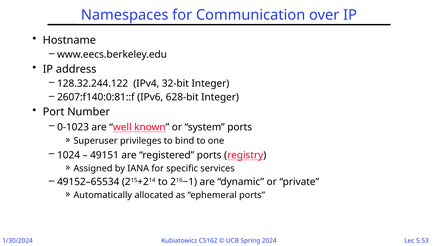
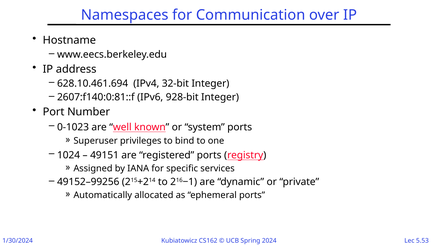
128.32.244.122: 128.32.244.122 -> 628.10.461.694
628-bit: 628-bit -> 928-bit
49152–65534: 49152–65534 -> 49152–99256
